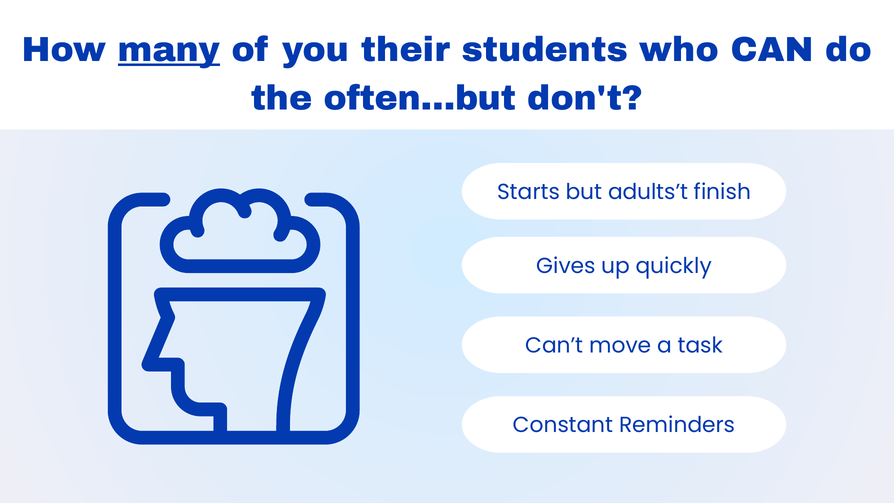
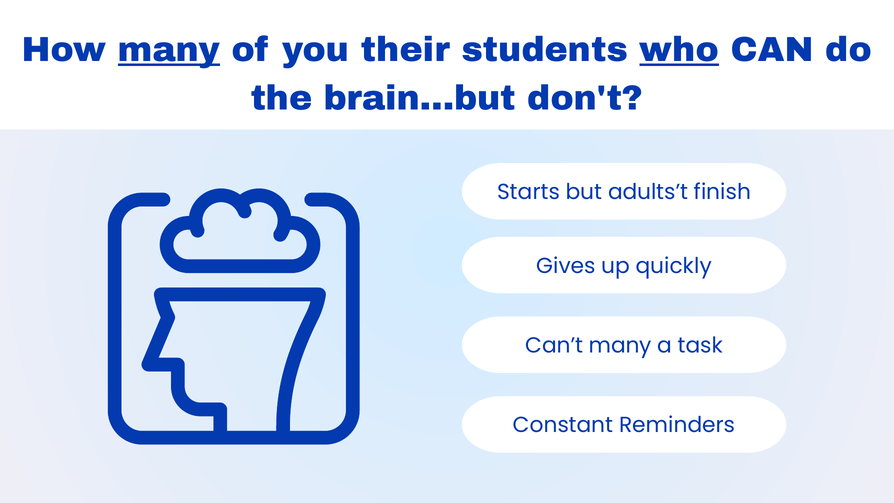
who underline: none -> present
often…but: often…but -> brain…but
Can’t move: move -> many
